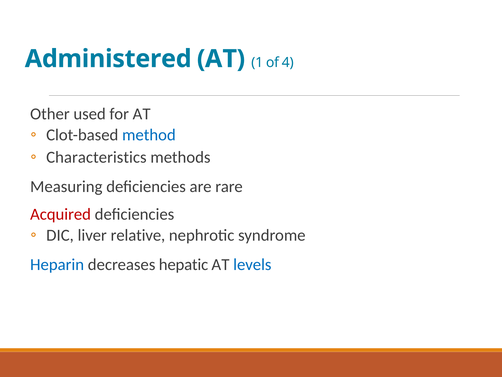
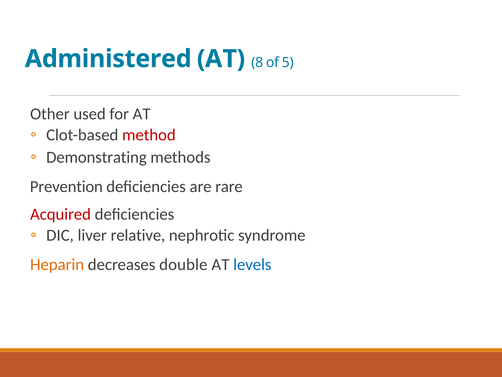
1: 1 -> 8
4: 4 -> 5
method colour: blue -> red
Characteristics: Characteristics -> Demonstrating
Measuring: Measuring -> Prevention
Heparin colour: blue -> orange
hepatic: hepatic -> double
